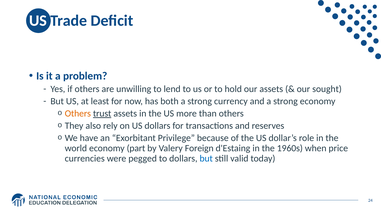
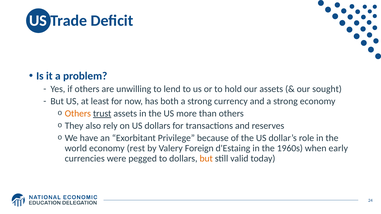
part: part -> rest
price: price -> early
but at (206, 159) colour: blue -> orange
